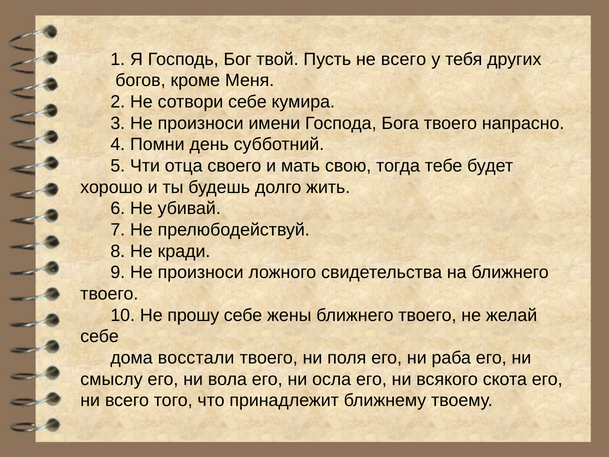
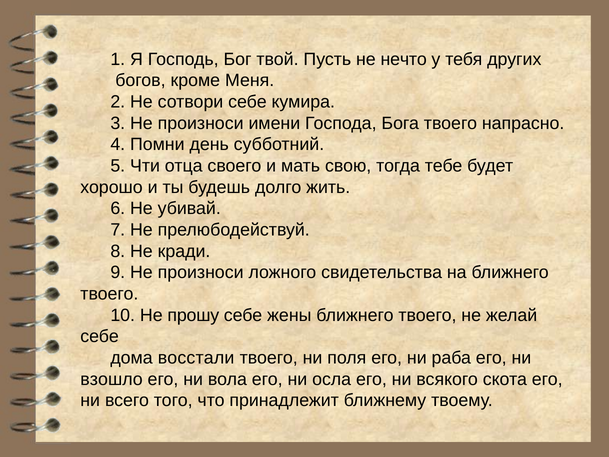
не всего: всего -> нечто
смыслу: смыслу -> взошло
